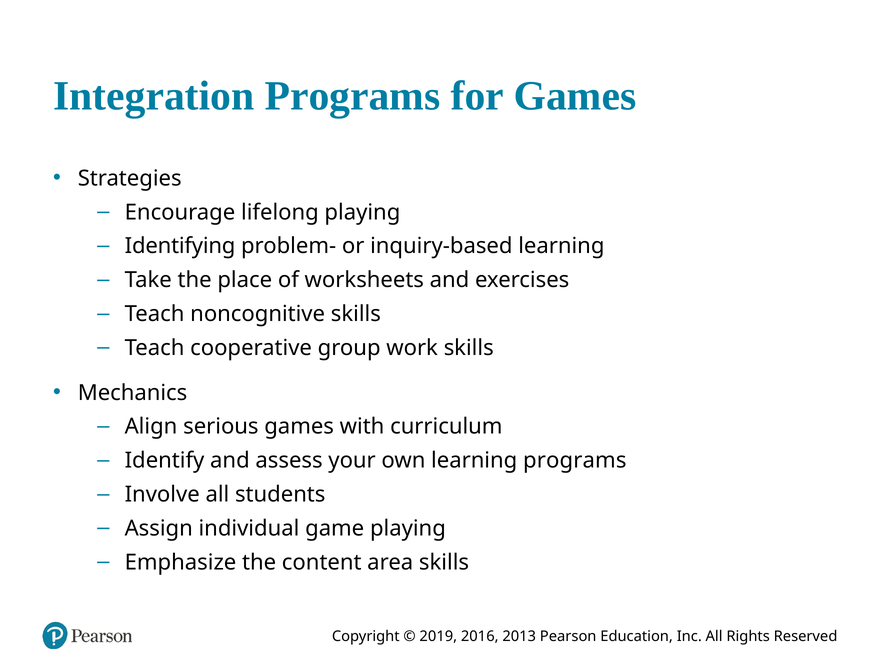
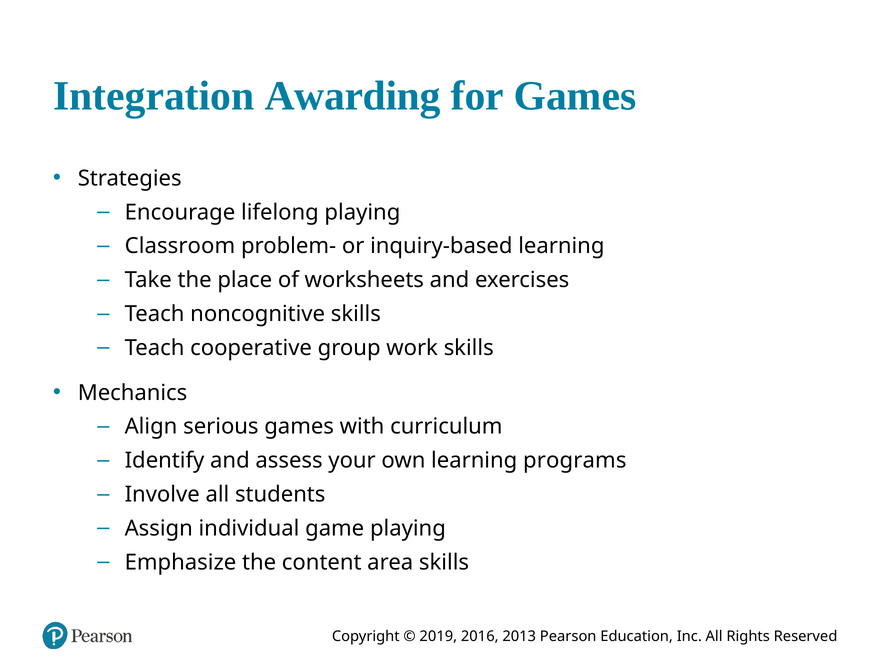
Integration Programs: Programs -> Awarding
Identifying: Identifying -> Classroom
